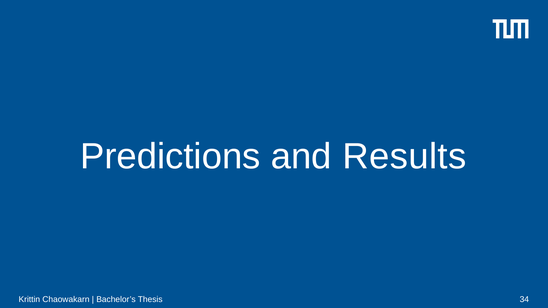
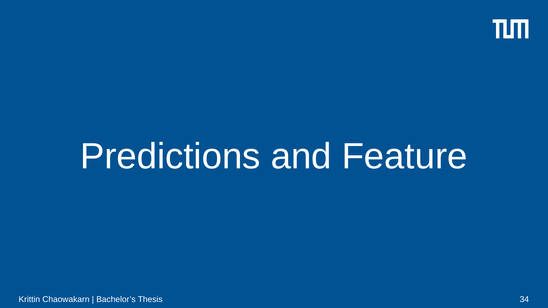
Results: Results -> Feature
